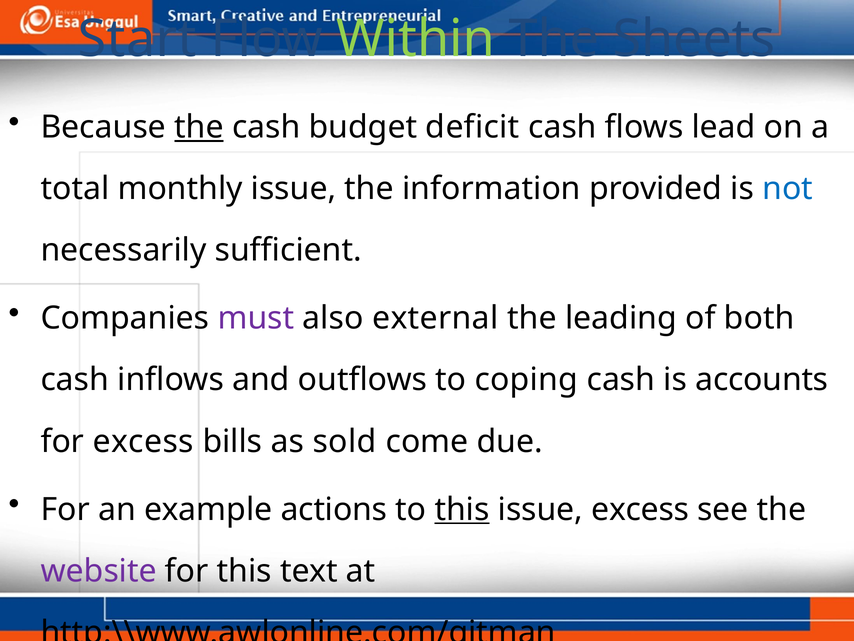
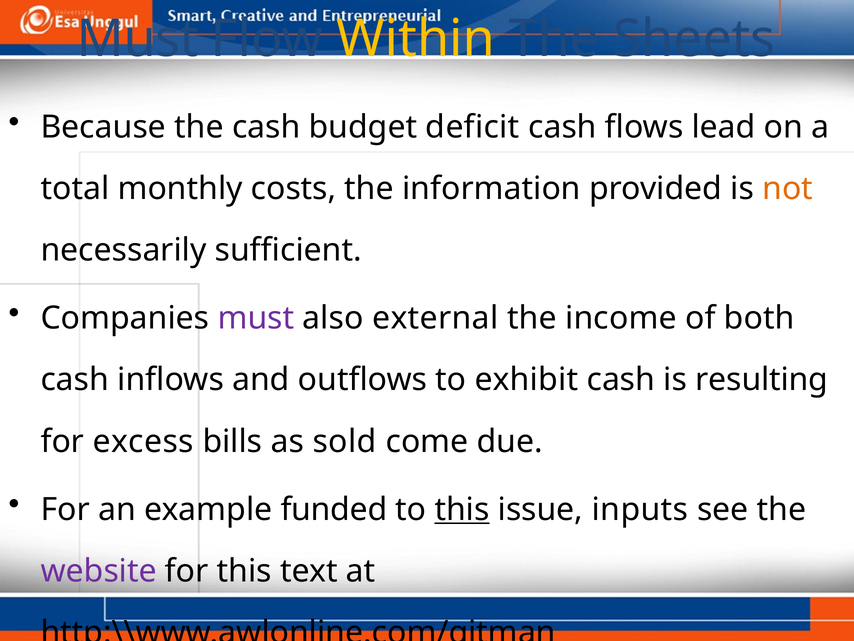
Start at (137, 39): Start -> Must
Within colour: light green -> yellow
the at (199, 127) underline: present -> none
monthly issue: issue -> costs
not colour: blue -> orange
leading: leading -> income
coping: coping -> exhibit
accounts: accounts -> resulting
actions: actions -> funded
issue excess: excess -> inputs
